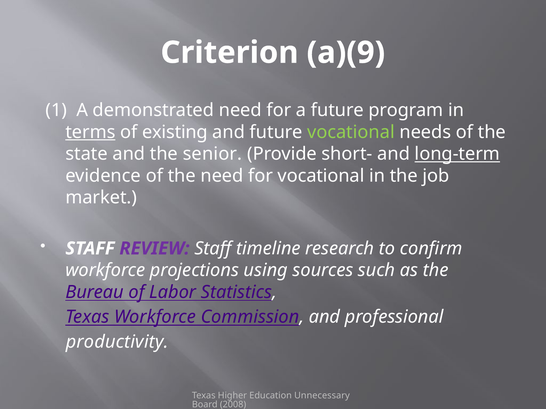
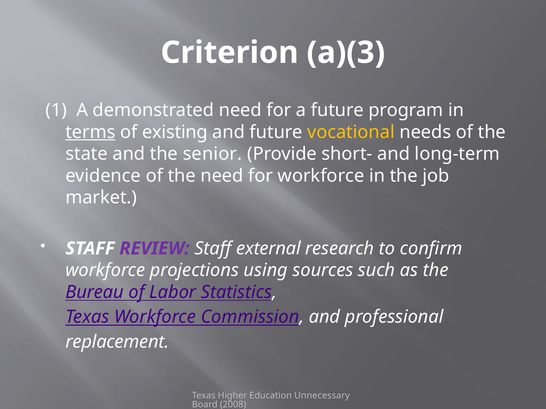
a)(9: a)(9 -> a)(3
vocational at (351, 132) colour: light green -> yellow
long-term underline: present -> none
for vocational: vocational -> workforce
timeline: timeline -> external
productivity: productivity -> replacement
